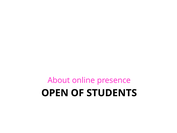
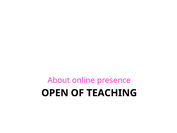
STUDENTS: STUDENTS -> TEACHING
